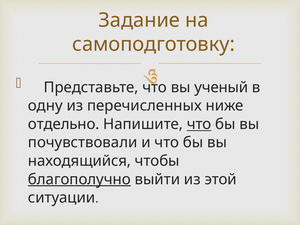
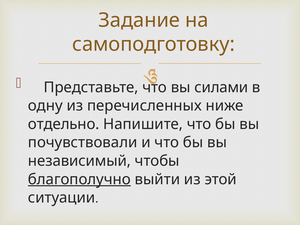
ученый: ученый -> силами
что at (199, 124) underline: present -> none
находящийся: находящийся -> независимый
